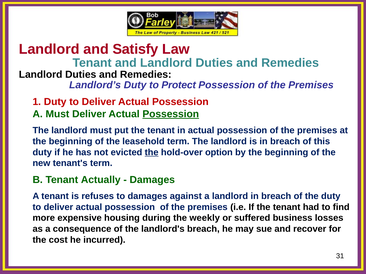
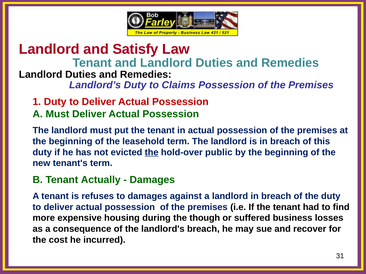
Protect: Protect -> Claims
Possession at (171, 114) underline: present -> none
option: option -> public
weekly: weekly -> though
